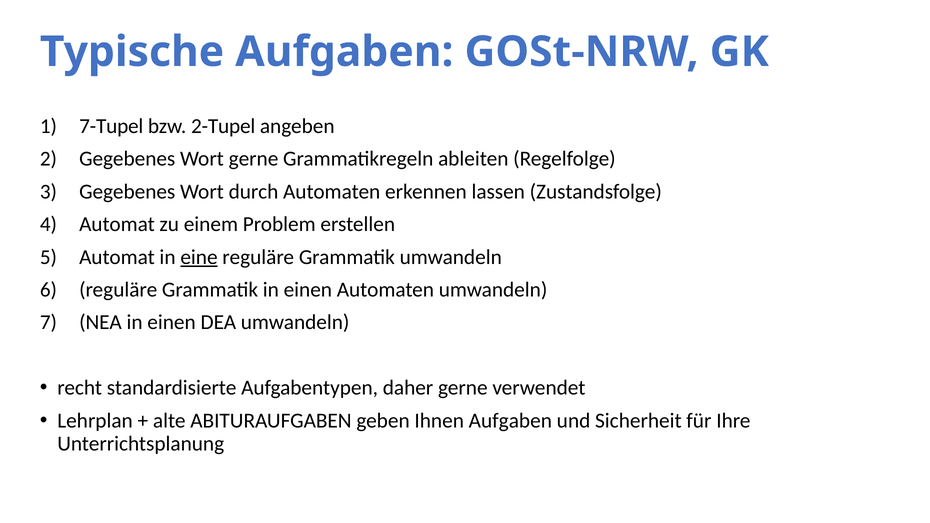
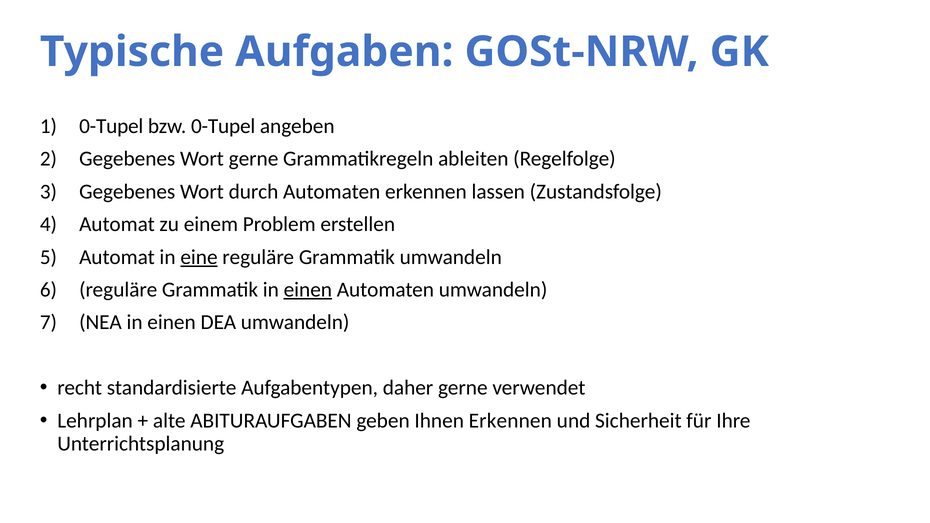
7-Tupel at (111, 126): 7-Tupel -> 0-Tupel
bzw 2-Tupel: 2-Tupel -> 0-Tupel
einen at (308, 290) underline: none -> present
Ihnen Aufgaben: Aufgaben -> Erkennen
